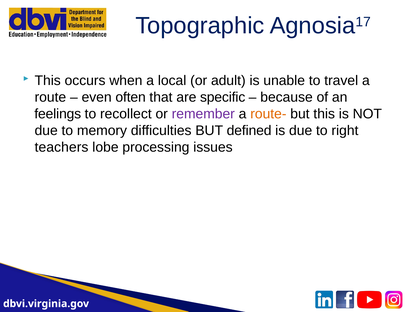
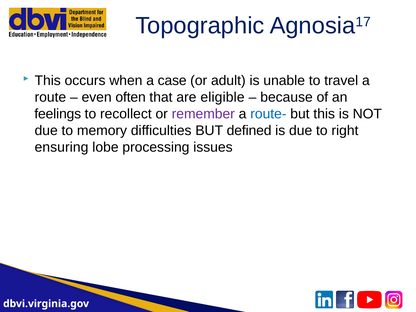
local: local -> case
specific: specific -> eligible
route- colour: orange -> blue
teachers: teachers -> ensuring
